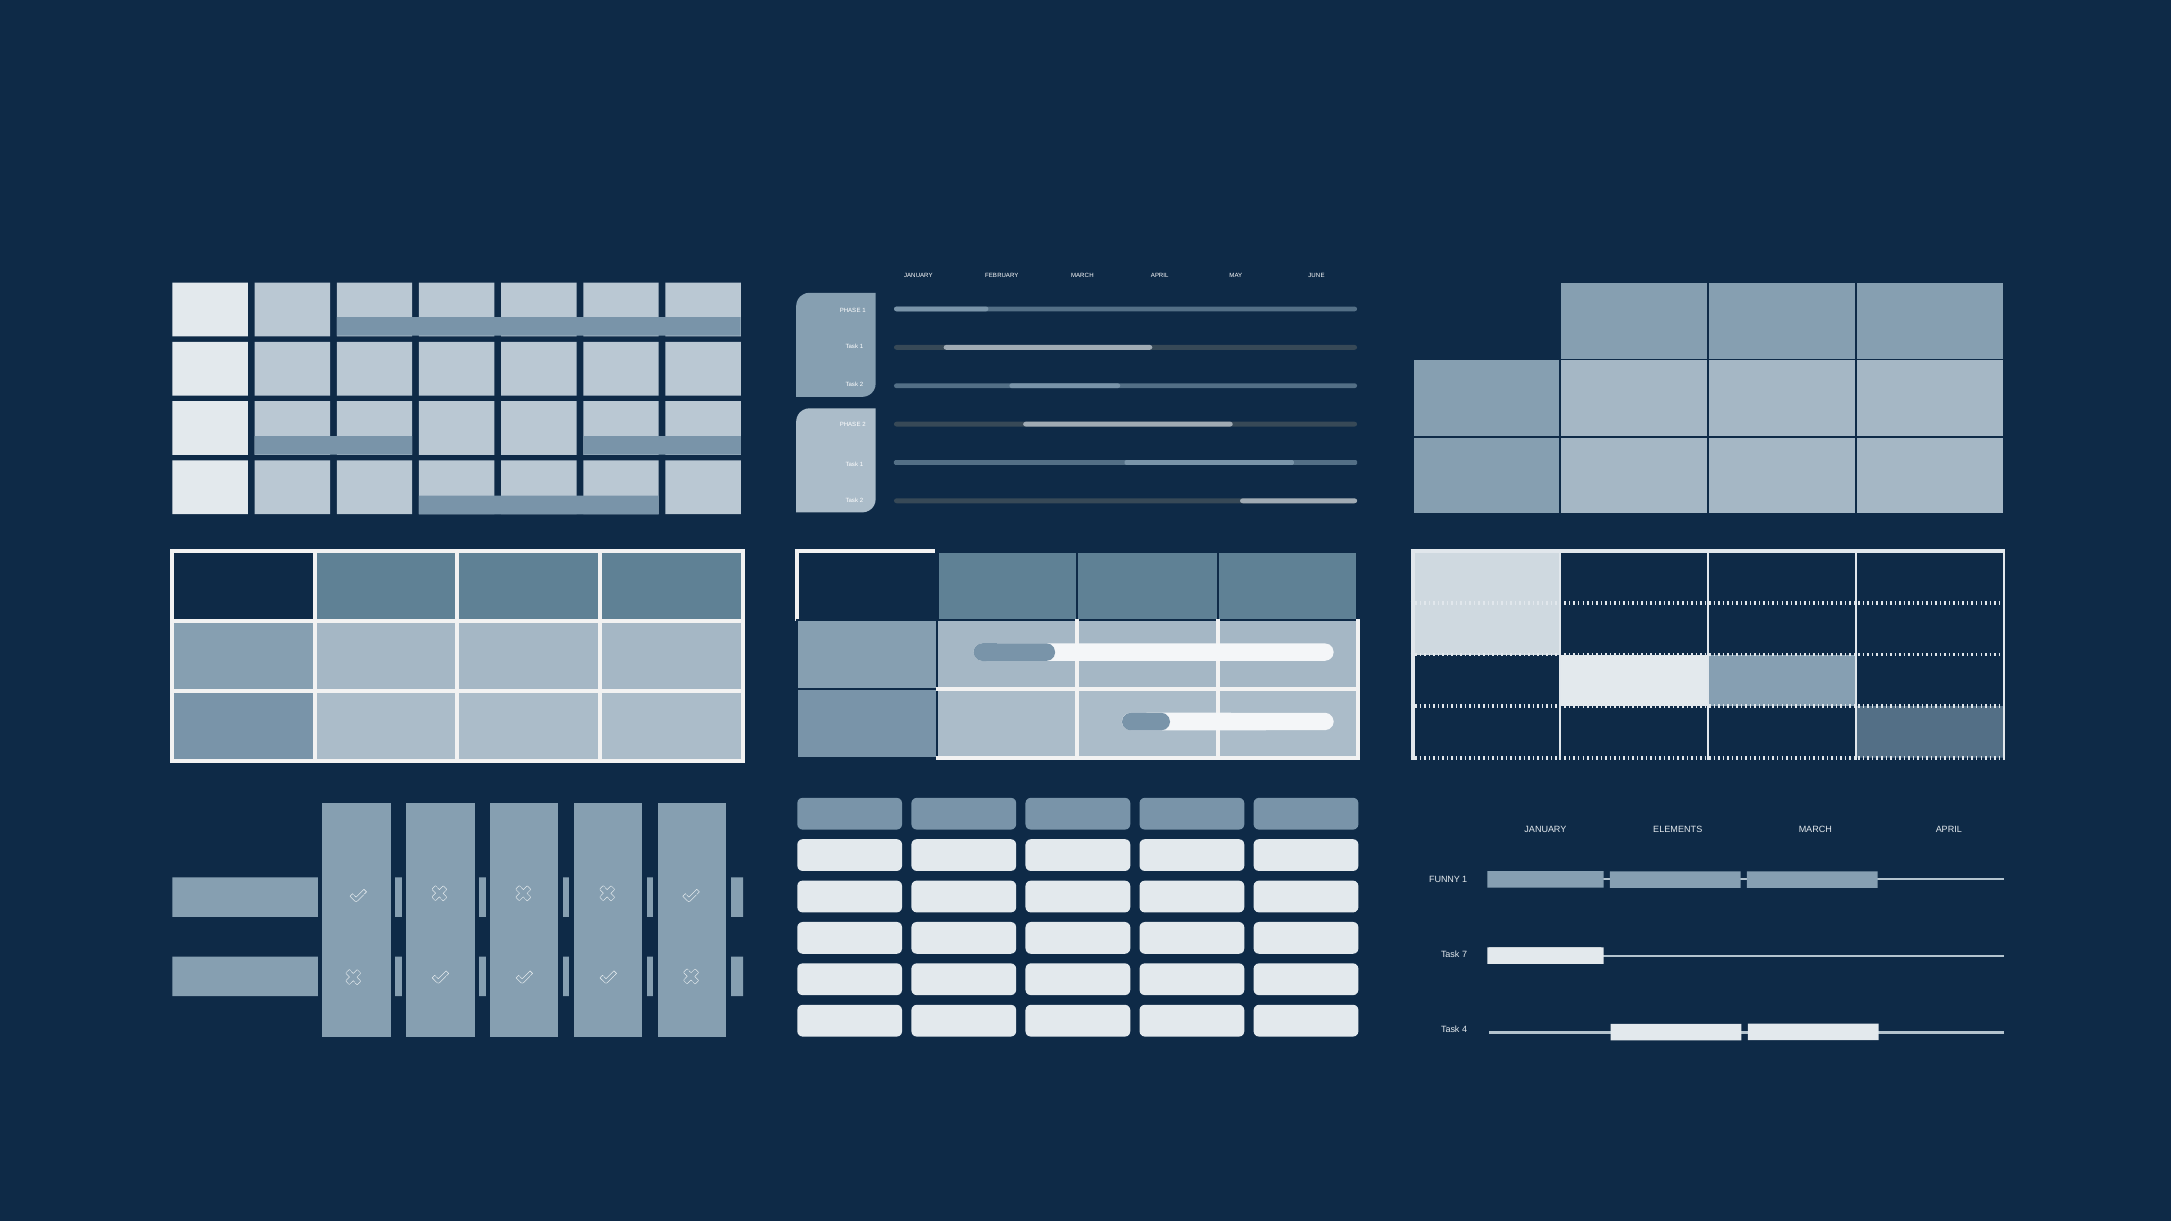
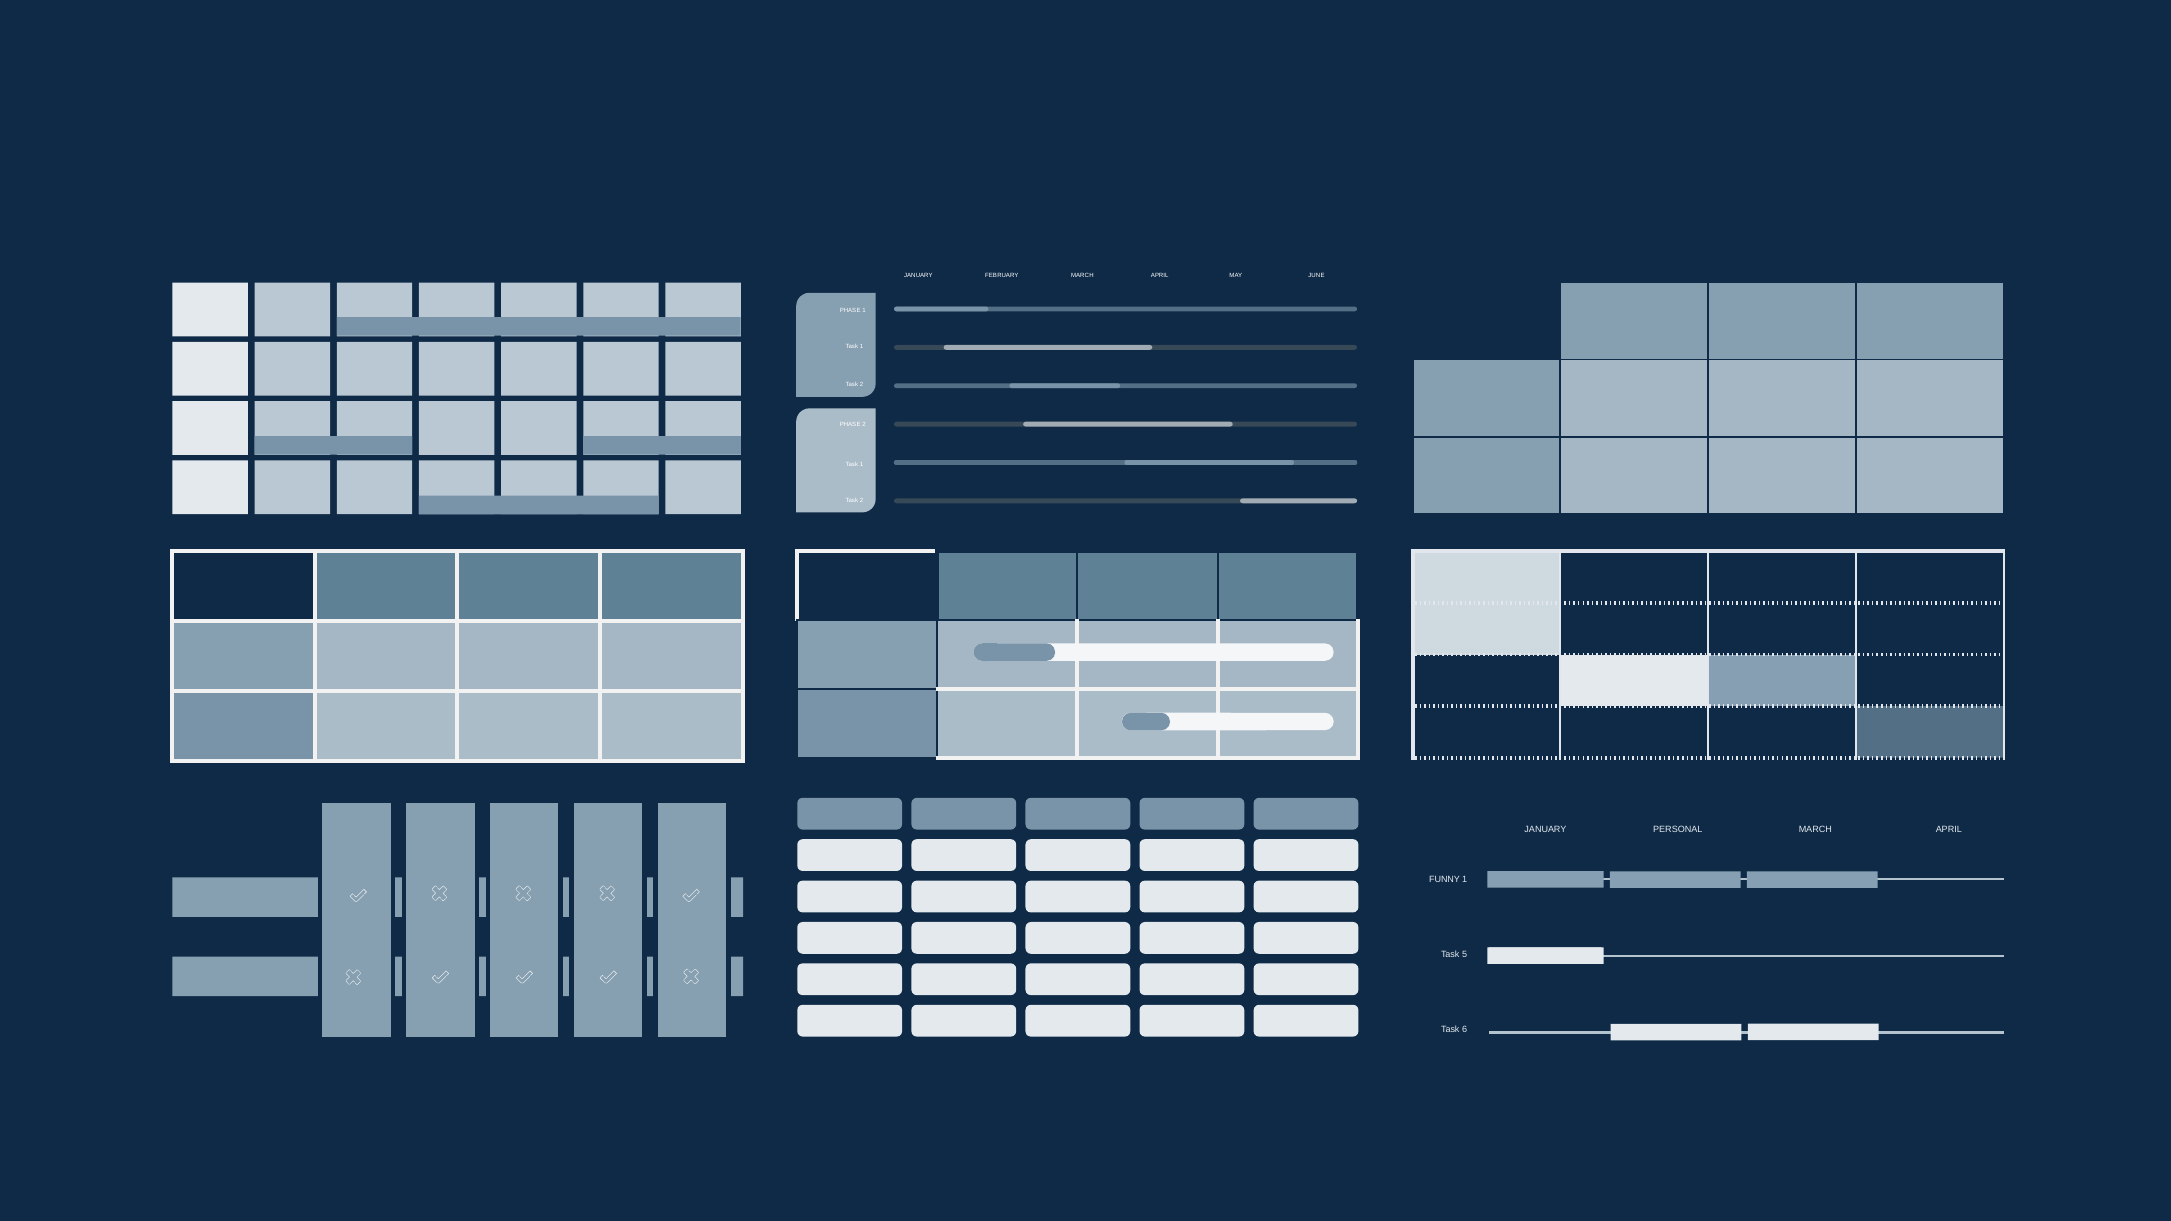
ELEMENTS: ELEMENTS -> PERSONAL
7: 7 -> 5
4: 4 -> 6
